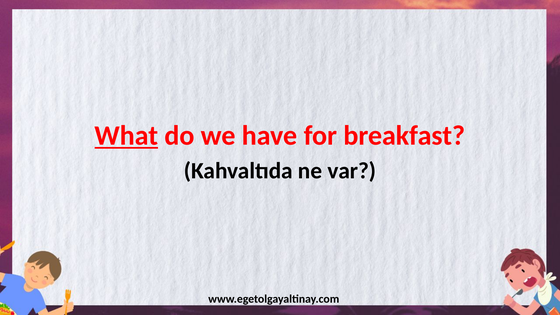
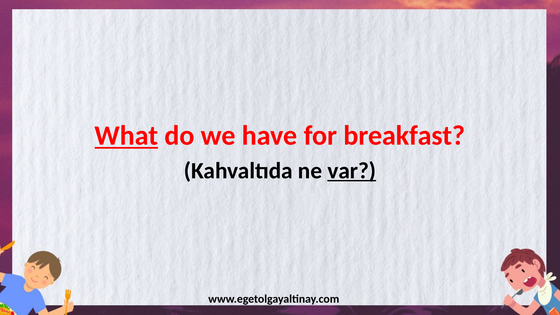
var underline: none -> present
